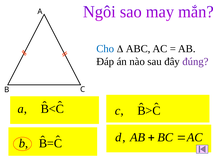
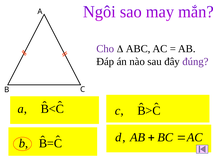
Cho colour: blue -> purple
